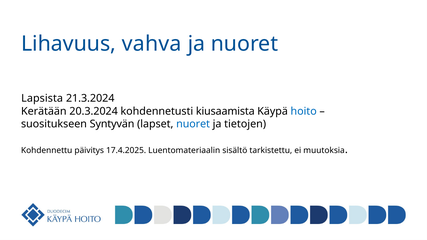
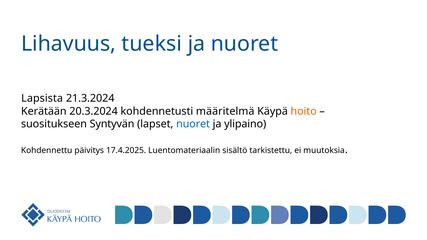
vahva: vahva -> tueksi
kiusaamista: kiusaamista -> määritelmä
hoito colour: blue -> orange
tietojen: tietojen -> ylipaino
